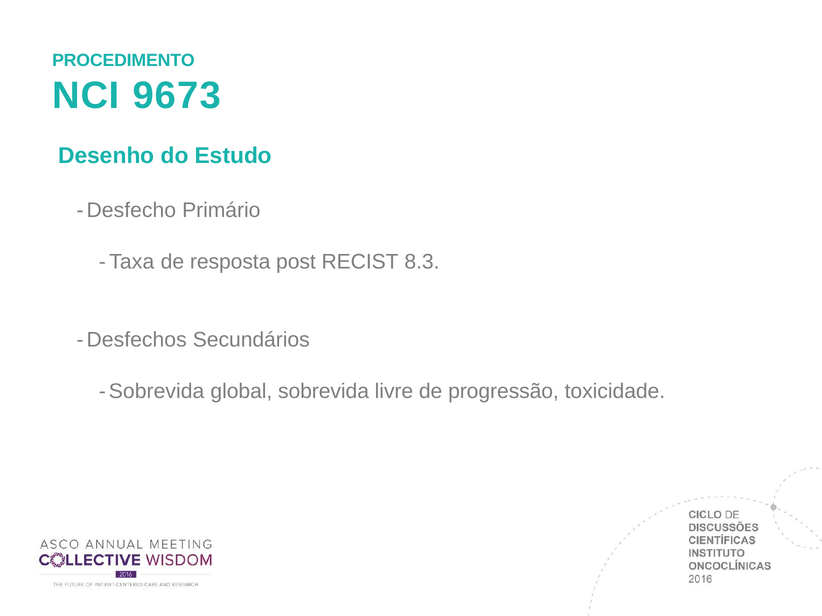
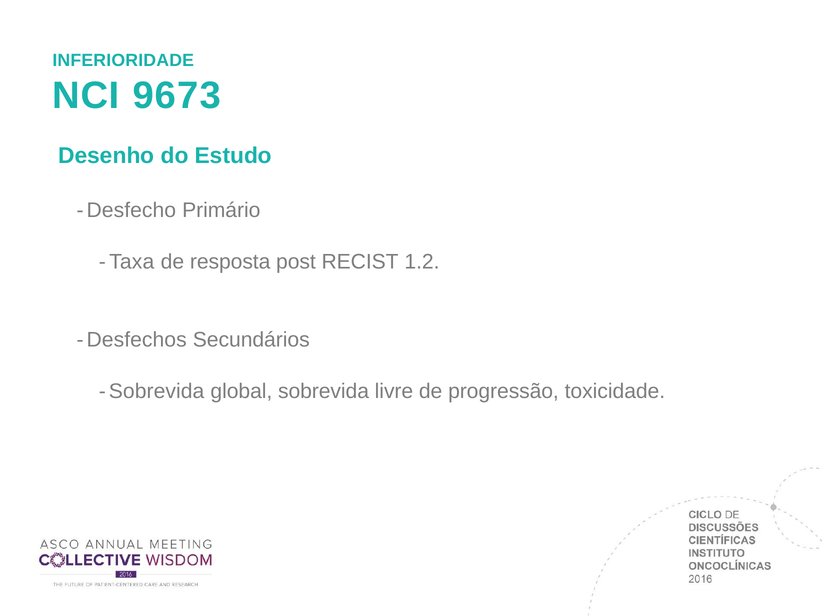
PROCEDIMENTO: PROCEDIMENTO -> INFERIORIDADE
8.3: 8.3 -> 1.2
